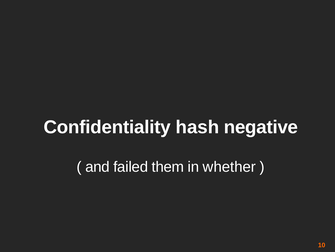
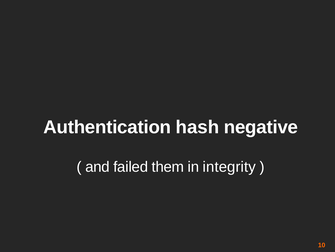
Confidentiality: Confidentiality -> Authentication
whether: whether -> integrity
